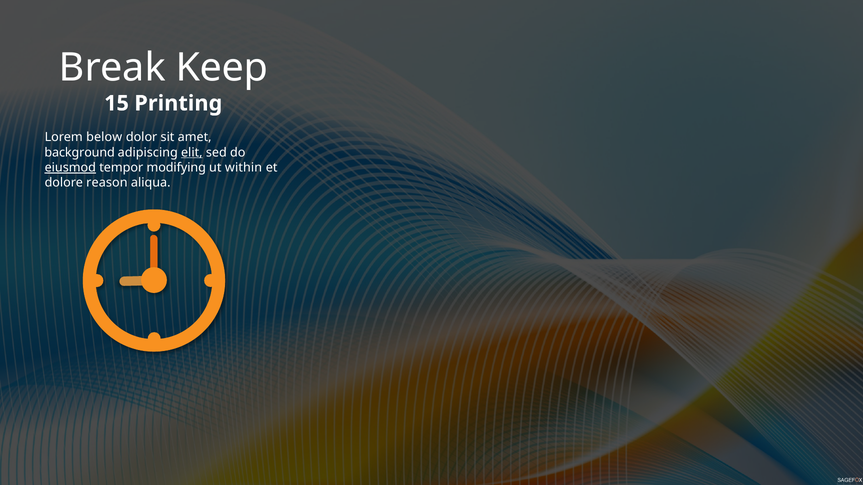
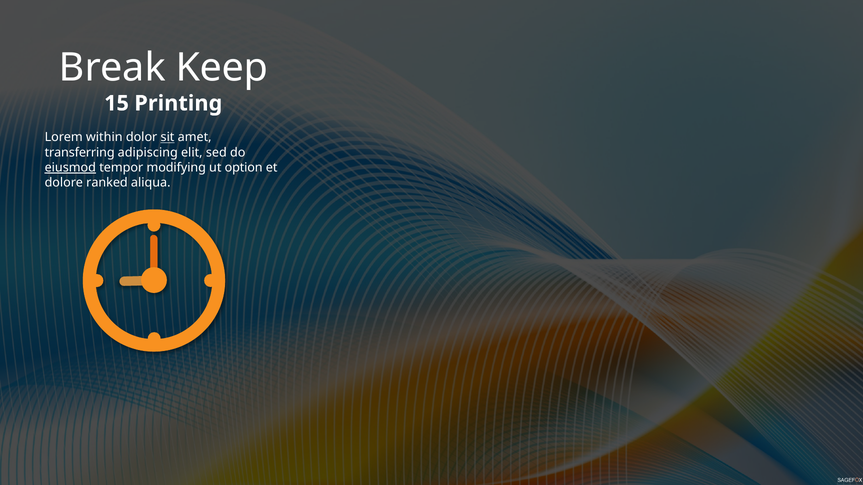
below: below -> within
sit underline: none -> present
background: background -> transferring
elit underline: present -> none
within: within -> option
reason: reason -> ranked
